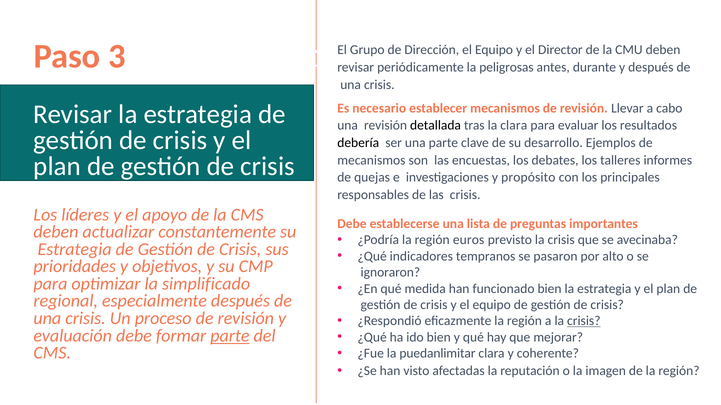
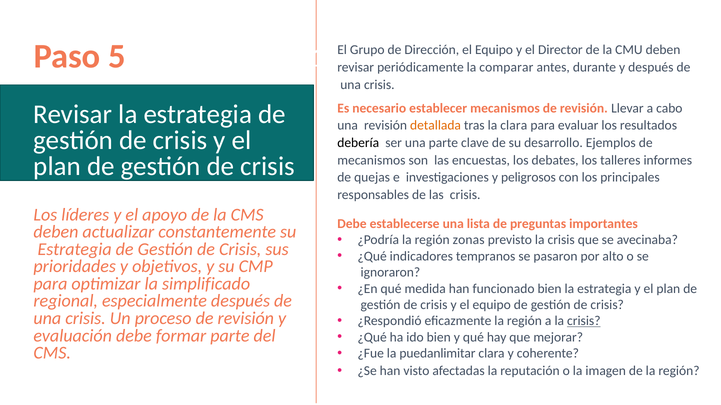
3: 3 -> 5
peligrosas: peligrosas -> comparar
detallada colour: black -> orange
propósito: propósito -> peligrosos
euros: euros -> zonas
parte at (230, 336) underline: present -> none
